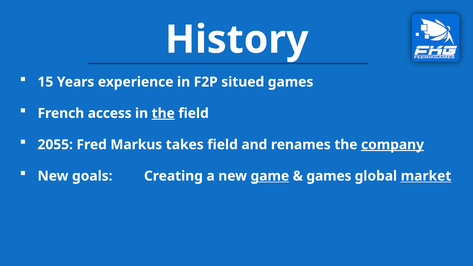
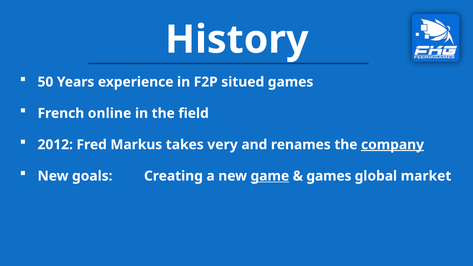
15: 15 -> 50
access: access -> online
the at (163, 113) underline: present -> none
2055: 2055 -> 2012
takes field: field -> very
market underline: present -> none
